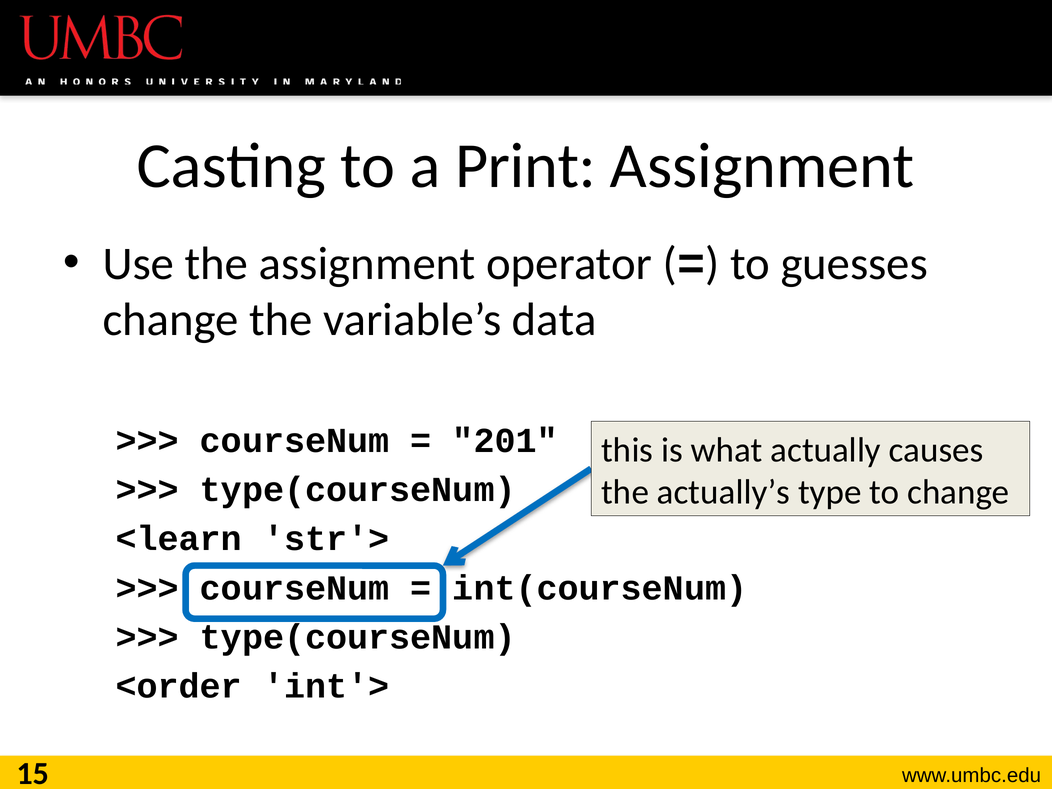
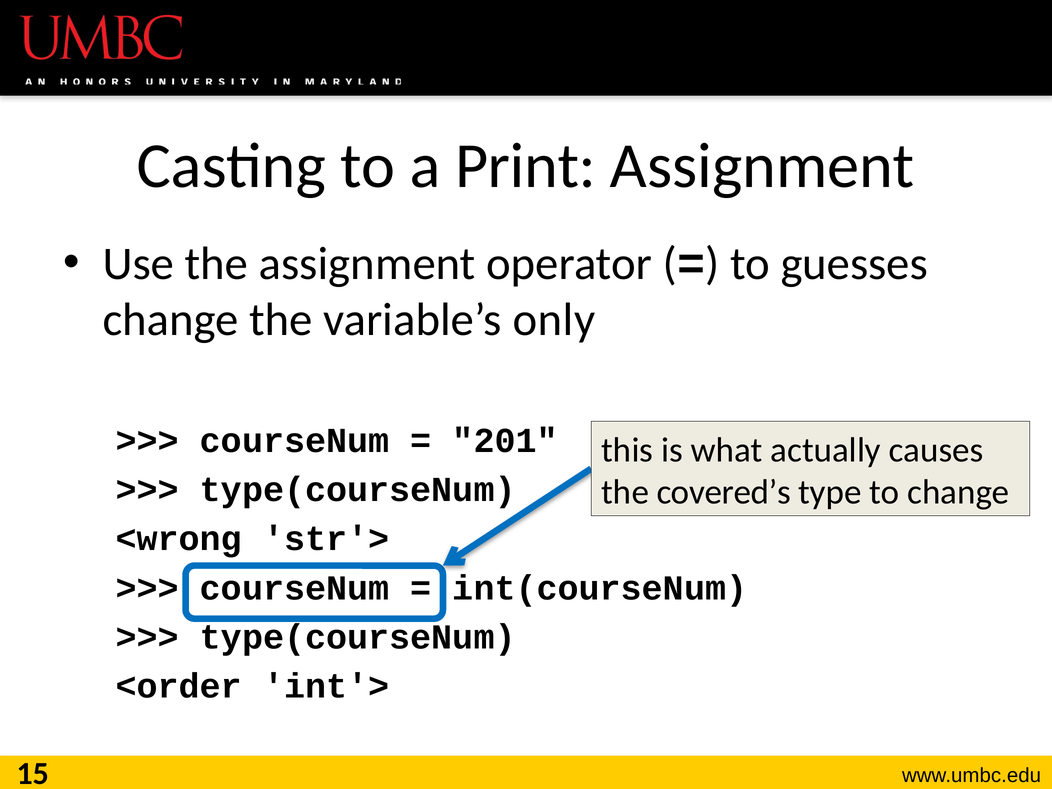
data: data -> only
actually’s: actually’s -> covered’s
<learn: <learn -> <wrong
